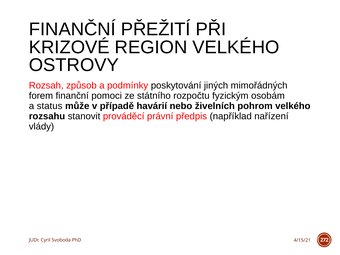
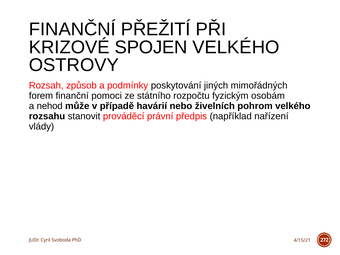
REGION: REGION -> SPOJEN
status: status -> nehod
